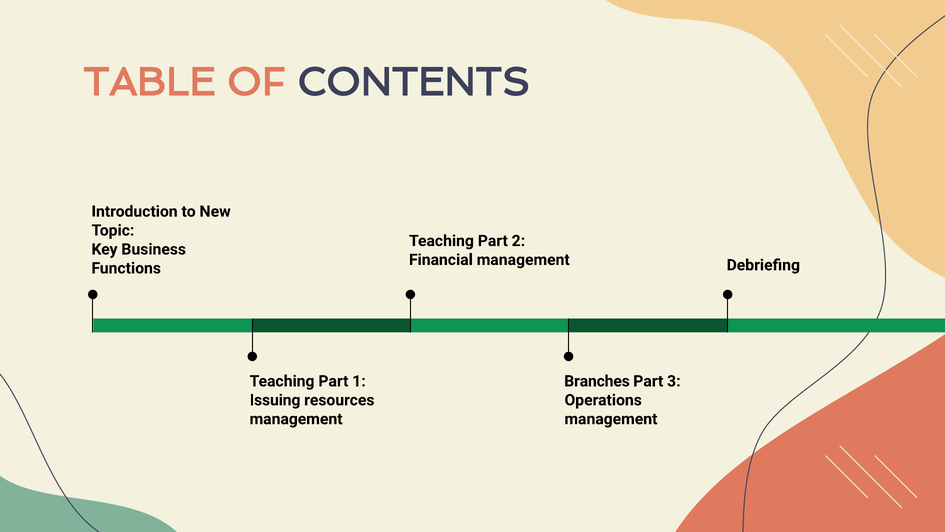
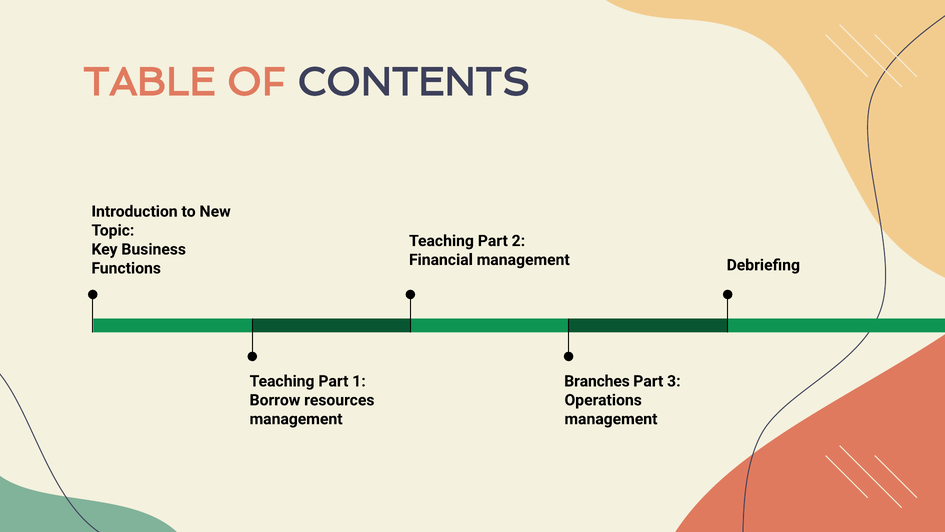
Issuing: Issuing -> Borrow
